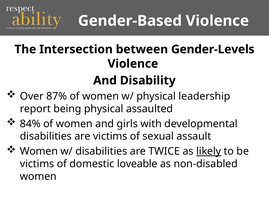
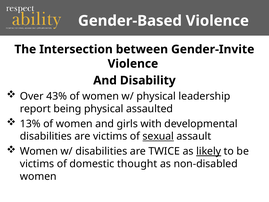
Gender-Levels: Gender-Levels -> Gender-Invite
87%: 87% -> 43%
84%: 84% -> 13%
sexual underline: none -> present
loveable: loveable -> thought
